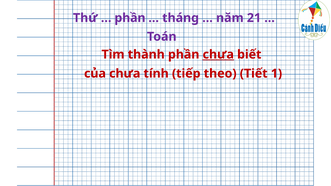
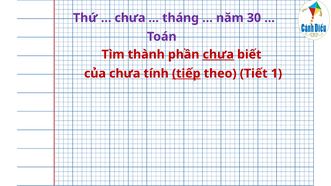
phần at (130, 18): phần -> chưa
21: 21 -> 30
tiếp underline: none -> present
